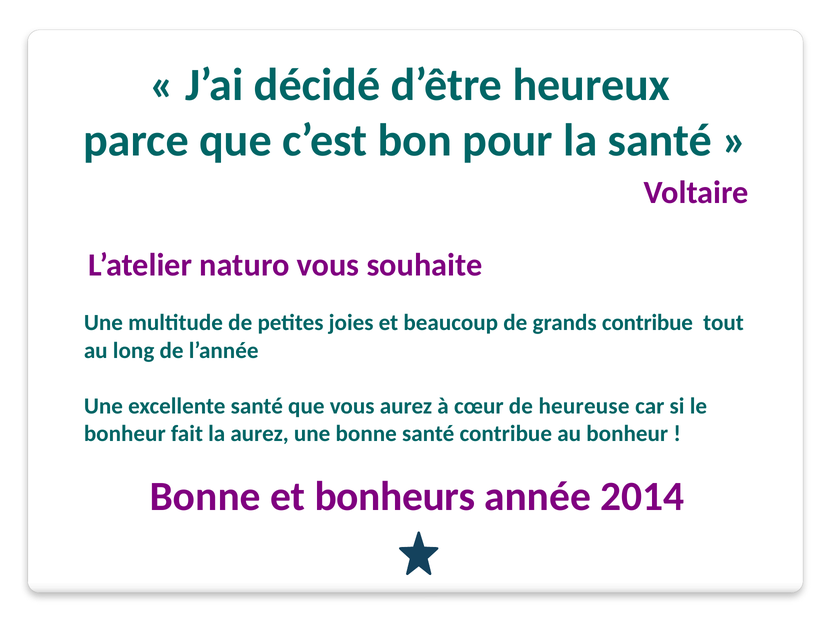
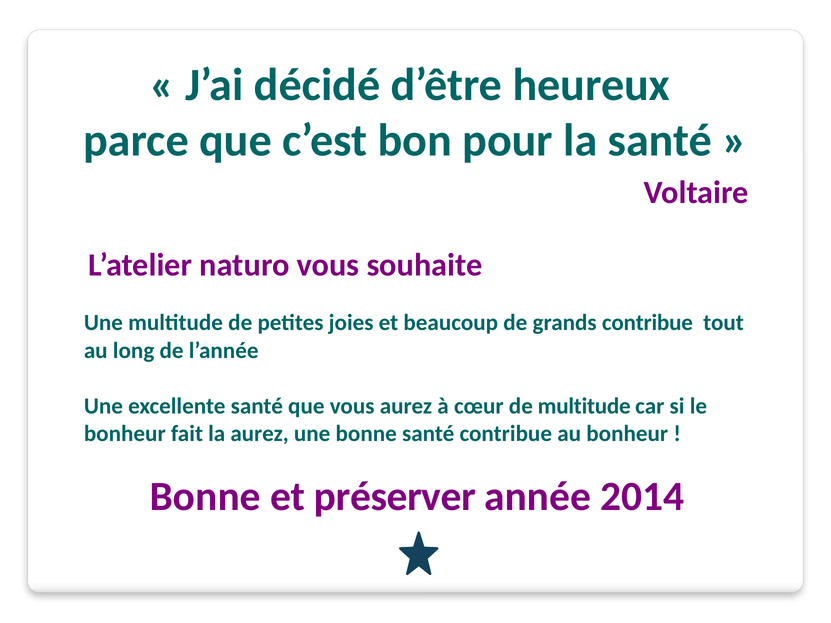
de heureuse: heureuse -> multitude
bonheurs: bonheurs -> préserver
